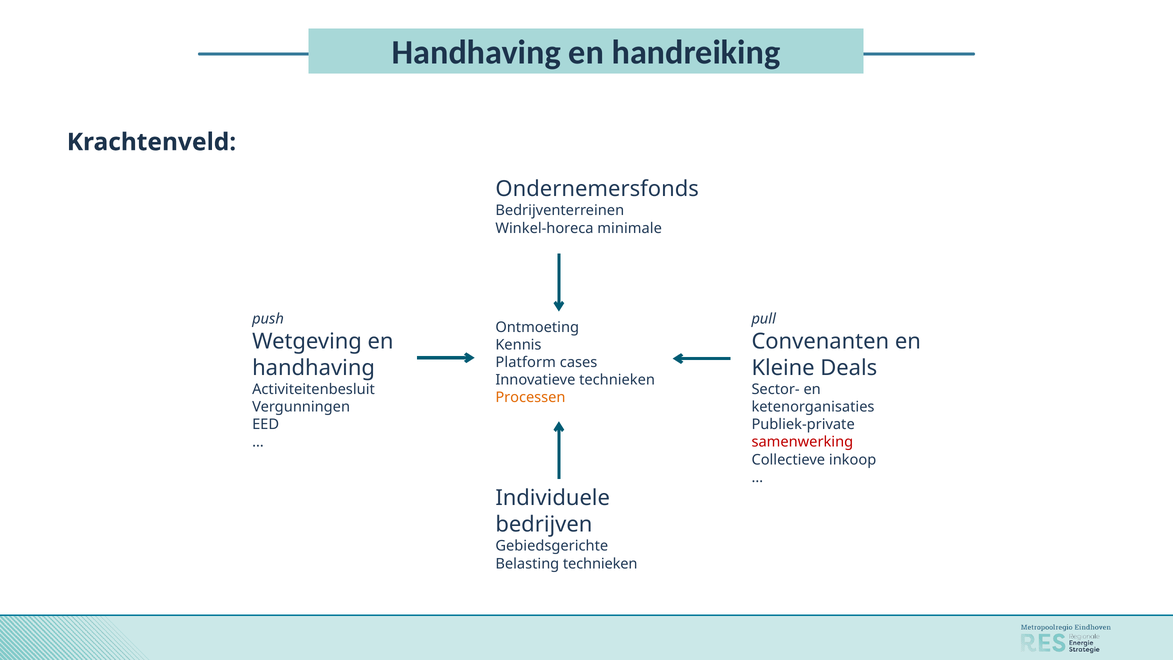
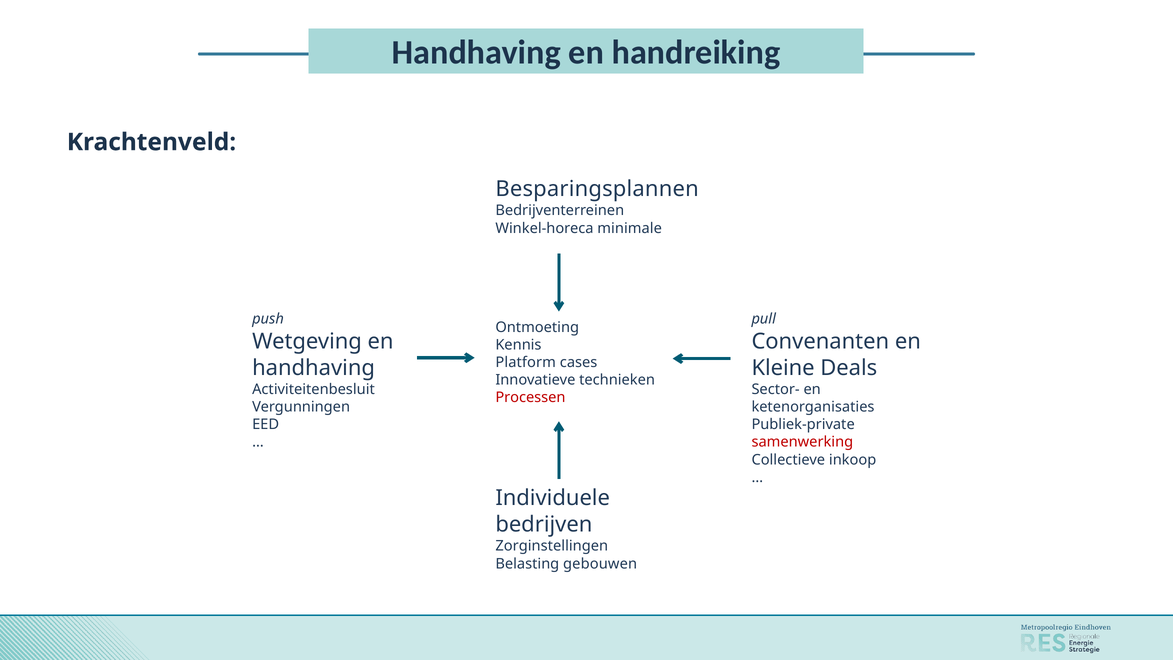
Ondernemersfonds: Ondernemersfonds -> Besparingsplannen
Processen colour: orange -> red
Gebiedsgerichte: Gebiedsgerichte -> Zorginstellingen
Belasting technieken: technieken -> gebouwen
